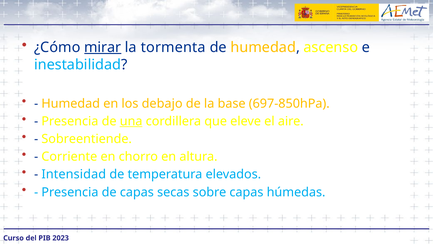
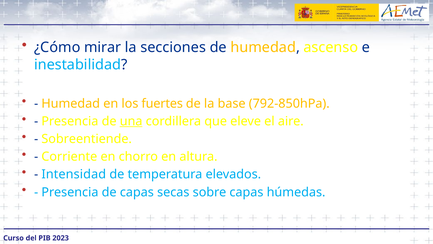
mirar underline: present -> none
tormenta: tormenta -> secciones
debajo: debajo -> fuertes
697-850hPa: 697-850hPa -> 792-850hPa
